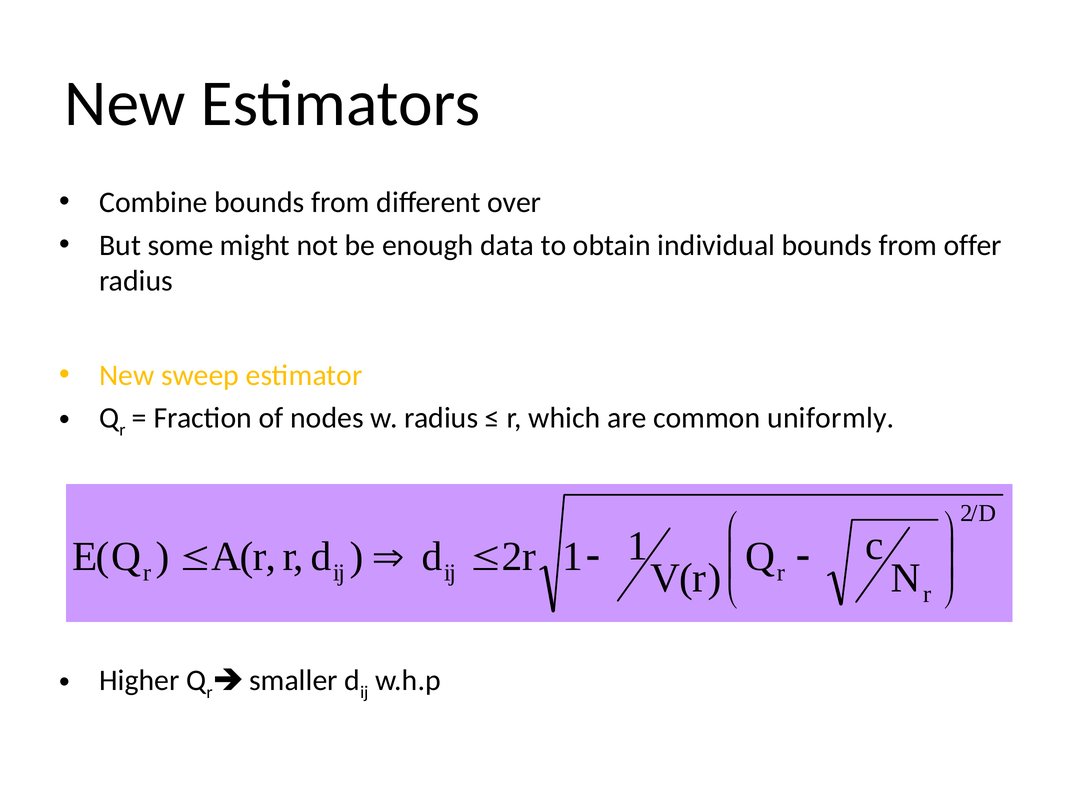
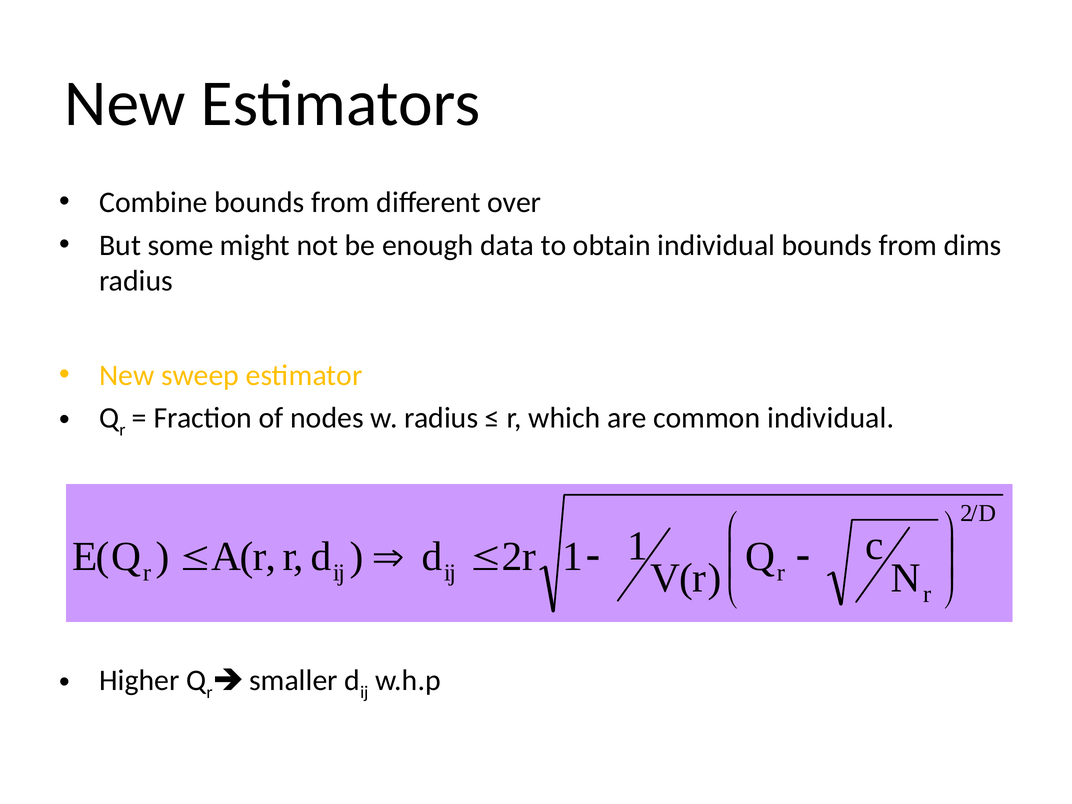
offer: offer -> dims
common uniformly: uniformly -> individual
